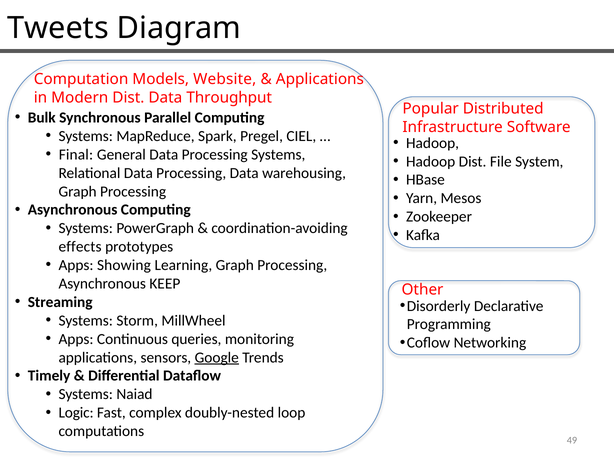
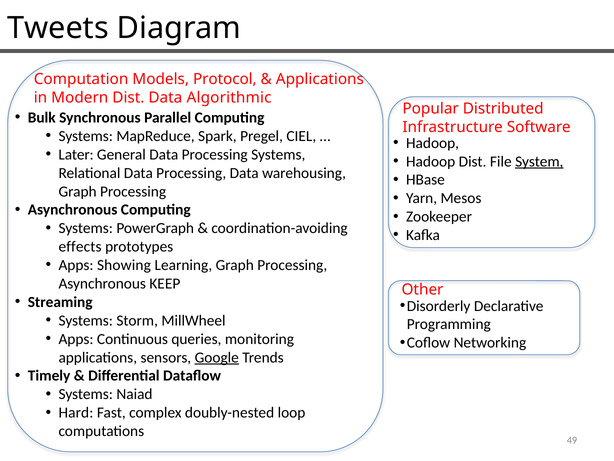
Website: Website -> Protocol
Throughput: Throughput -> Algorithmic
Final: Final -> Later
System underline: none -> present
Logic: Logic -> Hard
